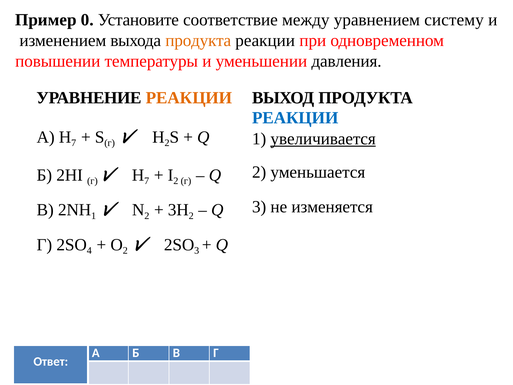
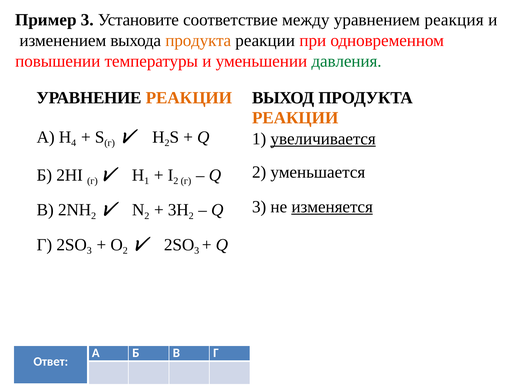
Пример 0: 0 -> 3
систему: систему -> реакция
давления colour: black -> green
РЕАКЦИИ at (295, 118) colour: blue -> orange
7 at (74, 143): 7 -> 4
7 at (147, 181): 7 -> 1
1 at (94, 216): 1 -> 2
изменяется underline: none -> present
4 at (89, 250): 4 -> 3
